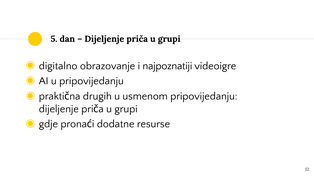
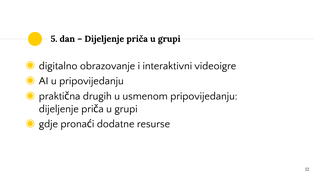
najpoznatiji: najpoznatiji -> interaktivni
